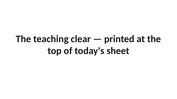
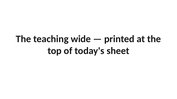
clear: clear -> wide
